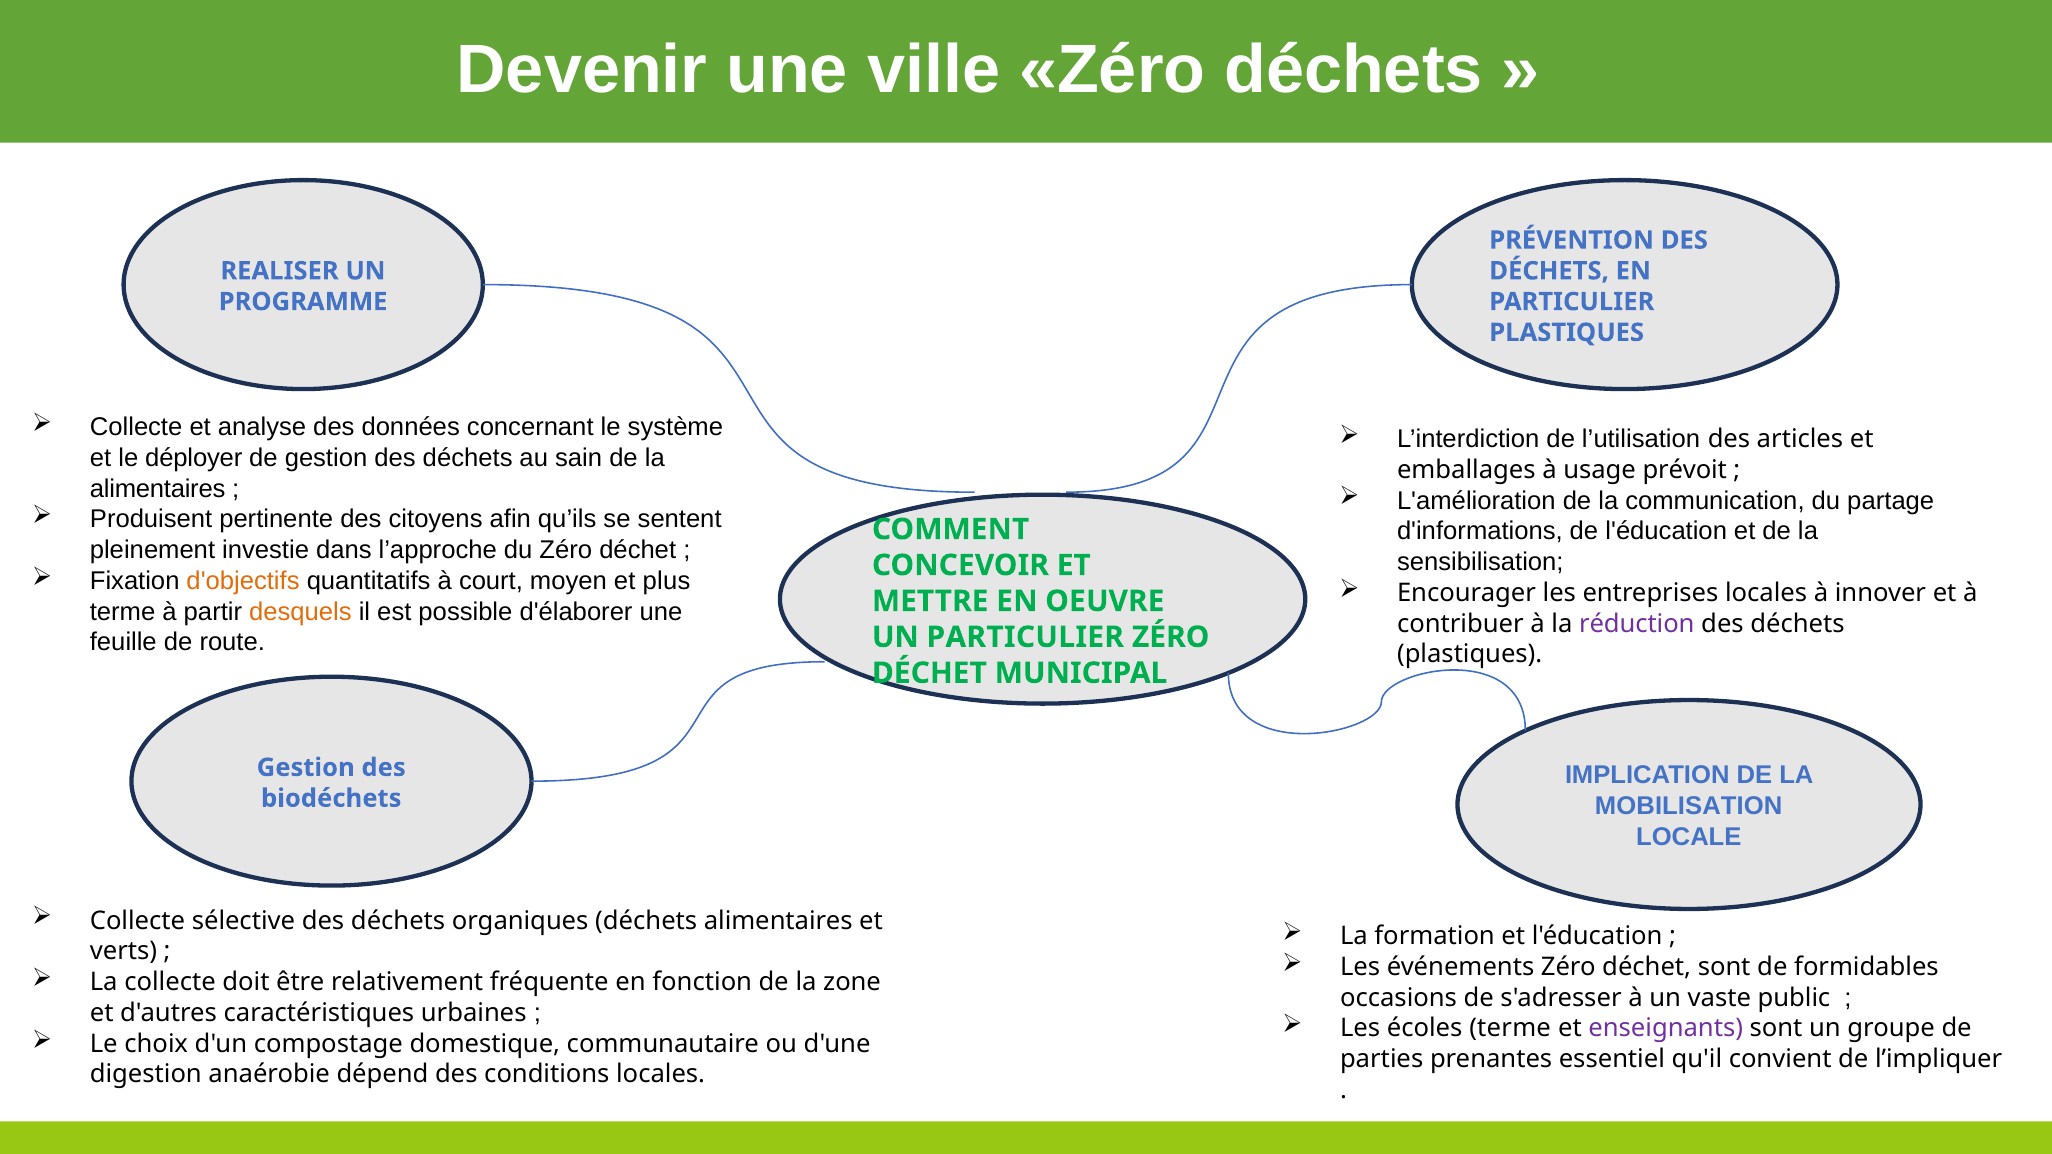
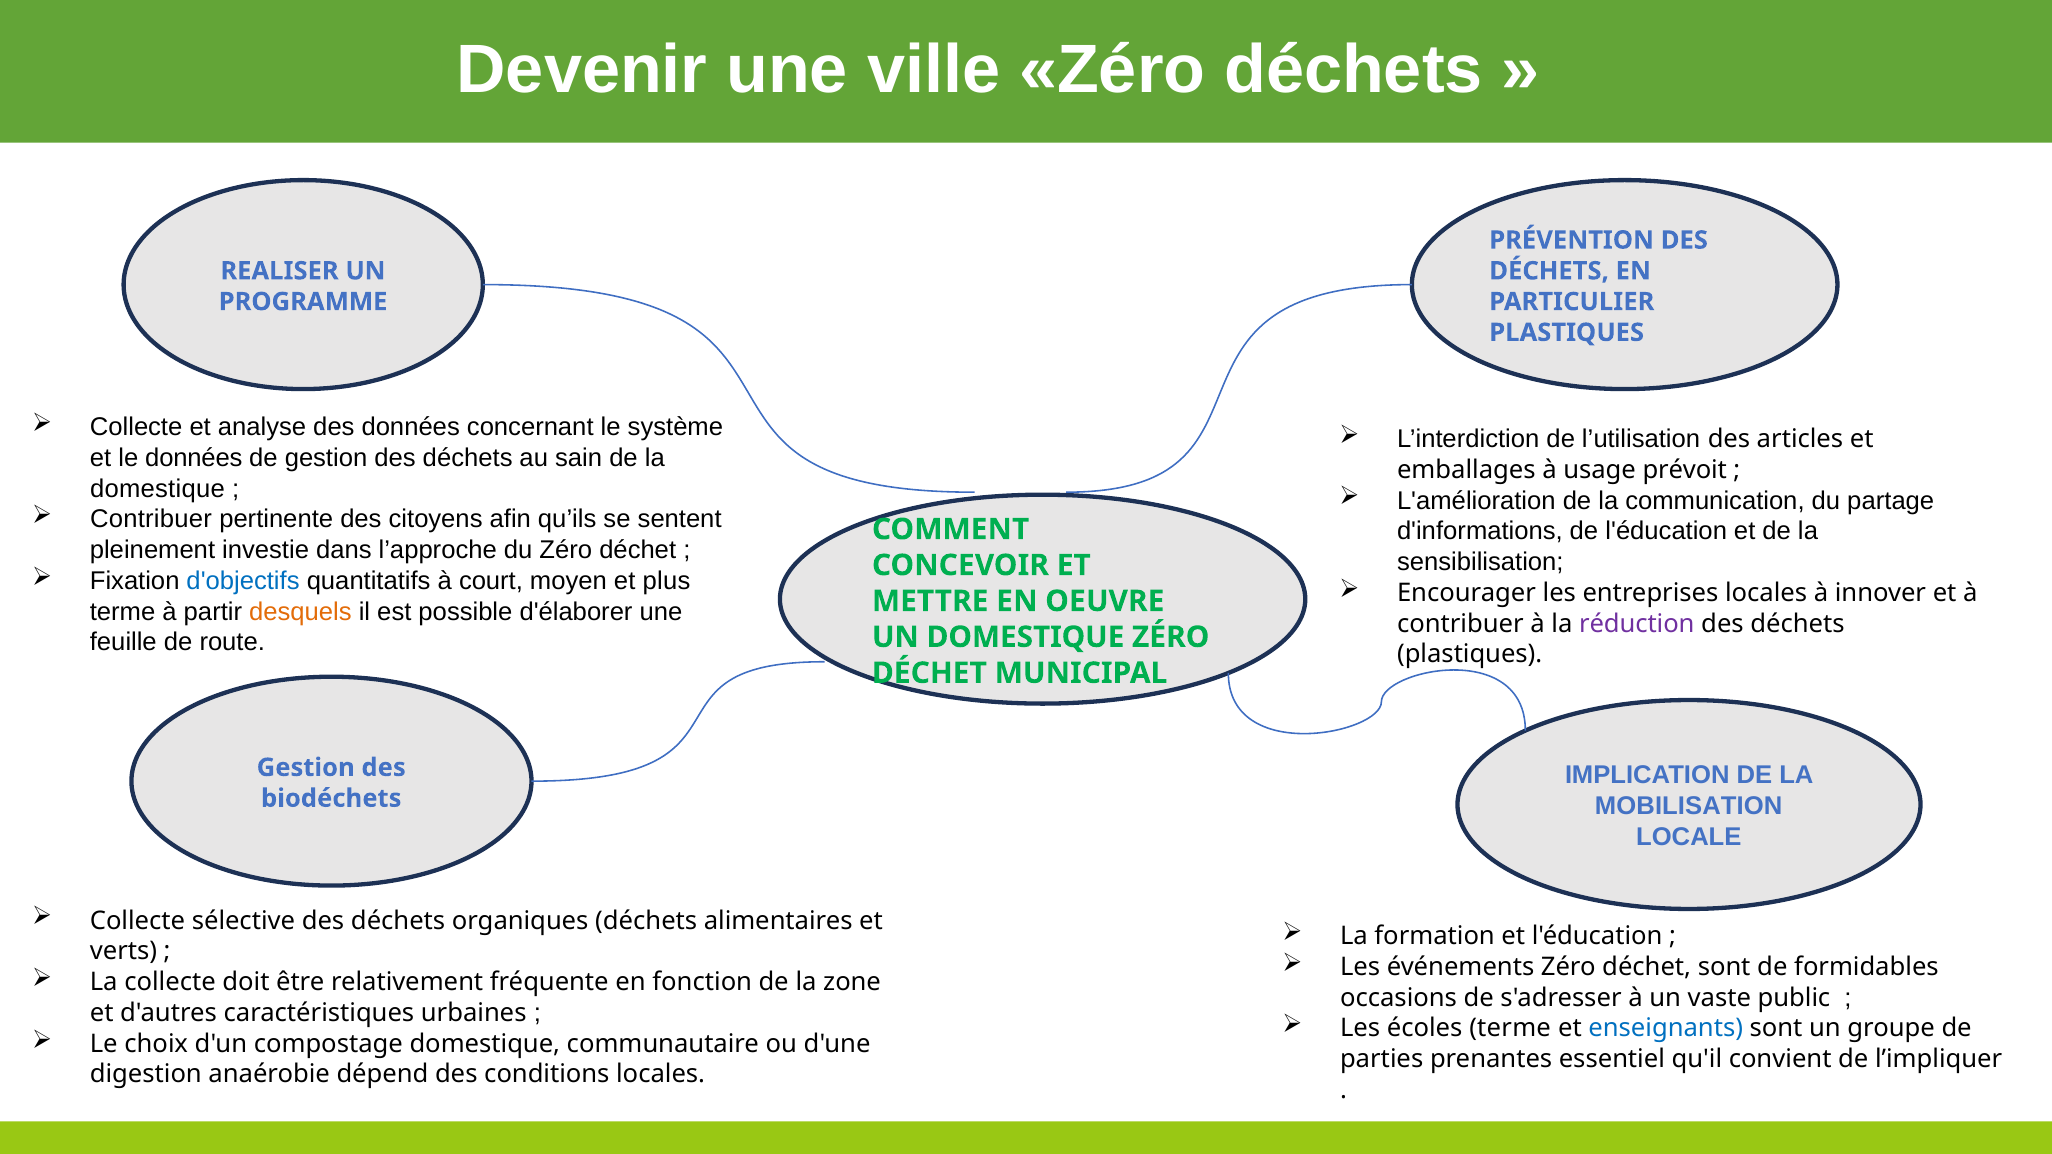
le déployer: déployer -> données
alimentaires at (158, 489): alimentaires -> domestique
Produisent at (151, 519): Produisent -> Contribuer
d'objectifs colour: orange -> blue
UN PARTICULIER: PARTICULIER -> DOMESTIQUE
enseignants colour: purple -> blue
